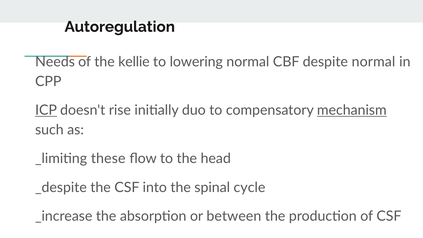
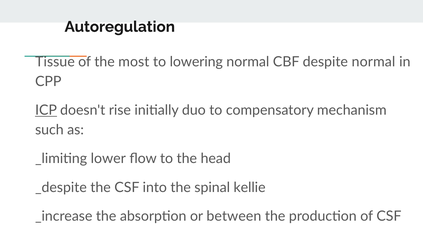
Needs: Needs -> Tissue
kellie: kellie -> most
mechanism underline: present -> none
these: these -> lower
cycle: cycle -> kellie
